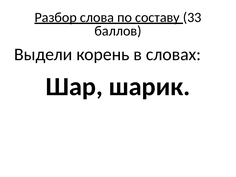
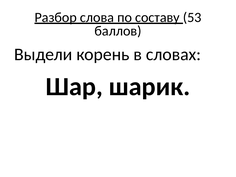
33: 33 -> 53
